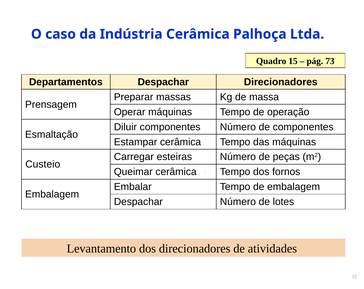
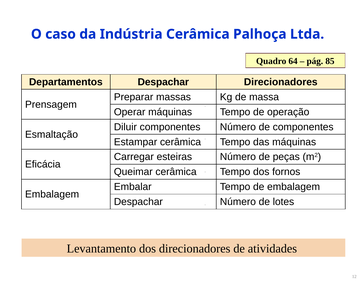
15: 15 -> 64
73: 73 -> 85
Custeio: Custeio -> Eficácia
